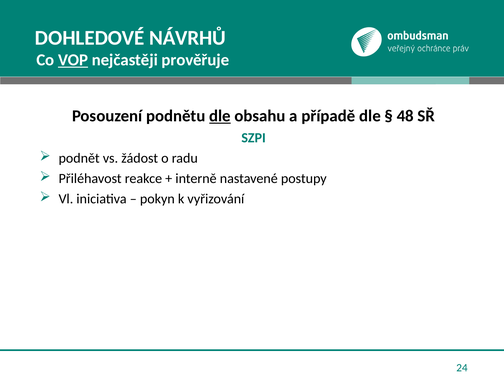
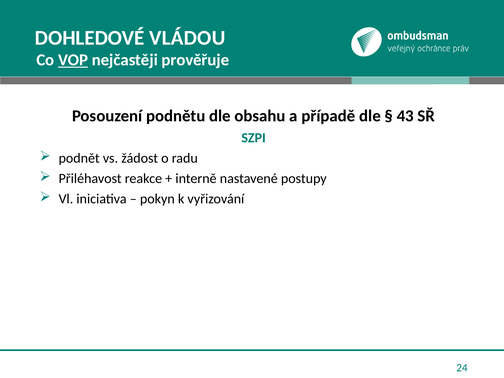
NÁVRHŮ: NÁVRHŮ -> VLÁDOU
dle at (220, 116) underline: present -> none
48: 48 -> 43
